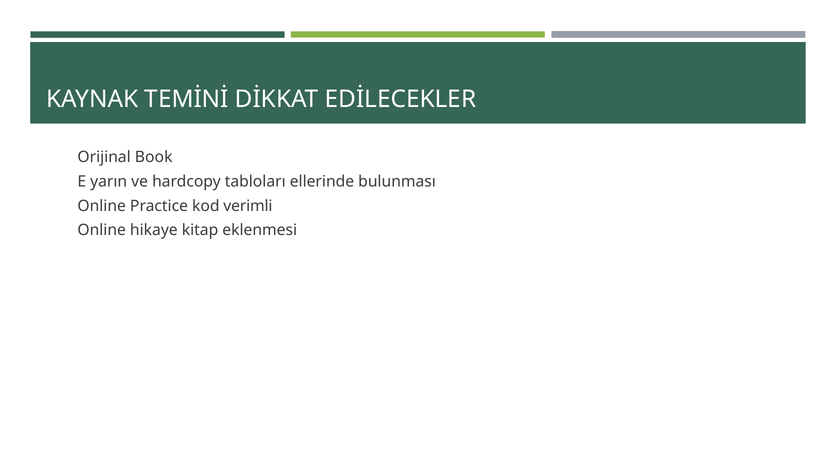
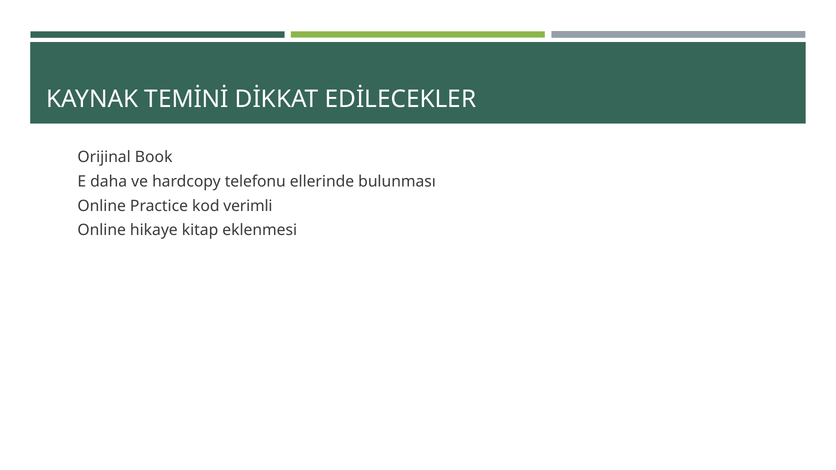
yarın: yarın -> daha
tabloları: tabloları -> telefonu
